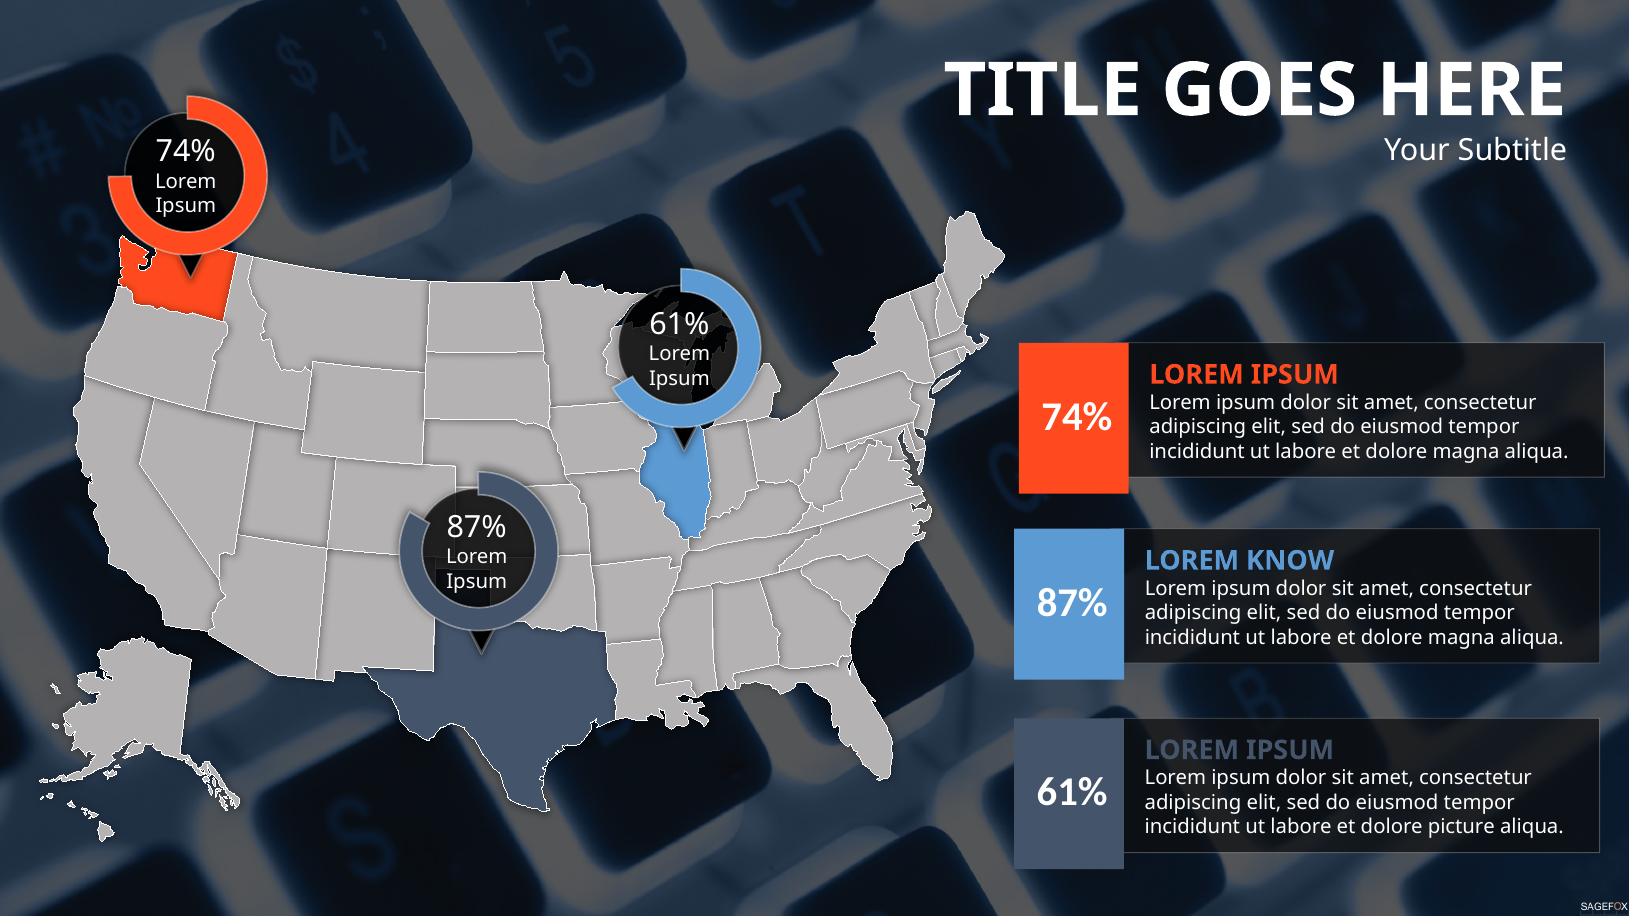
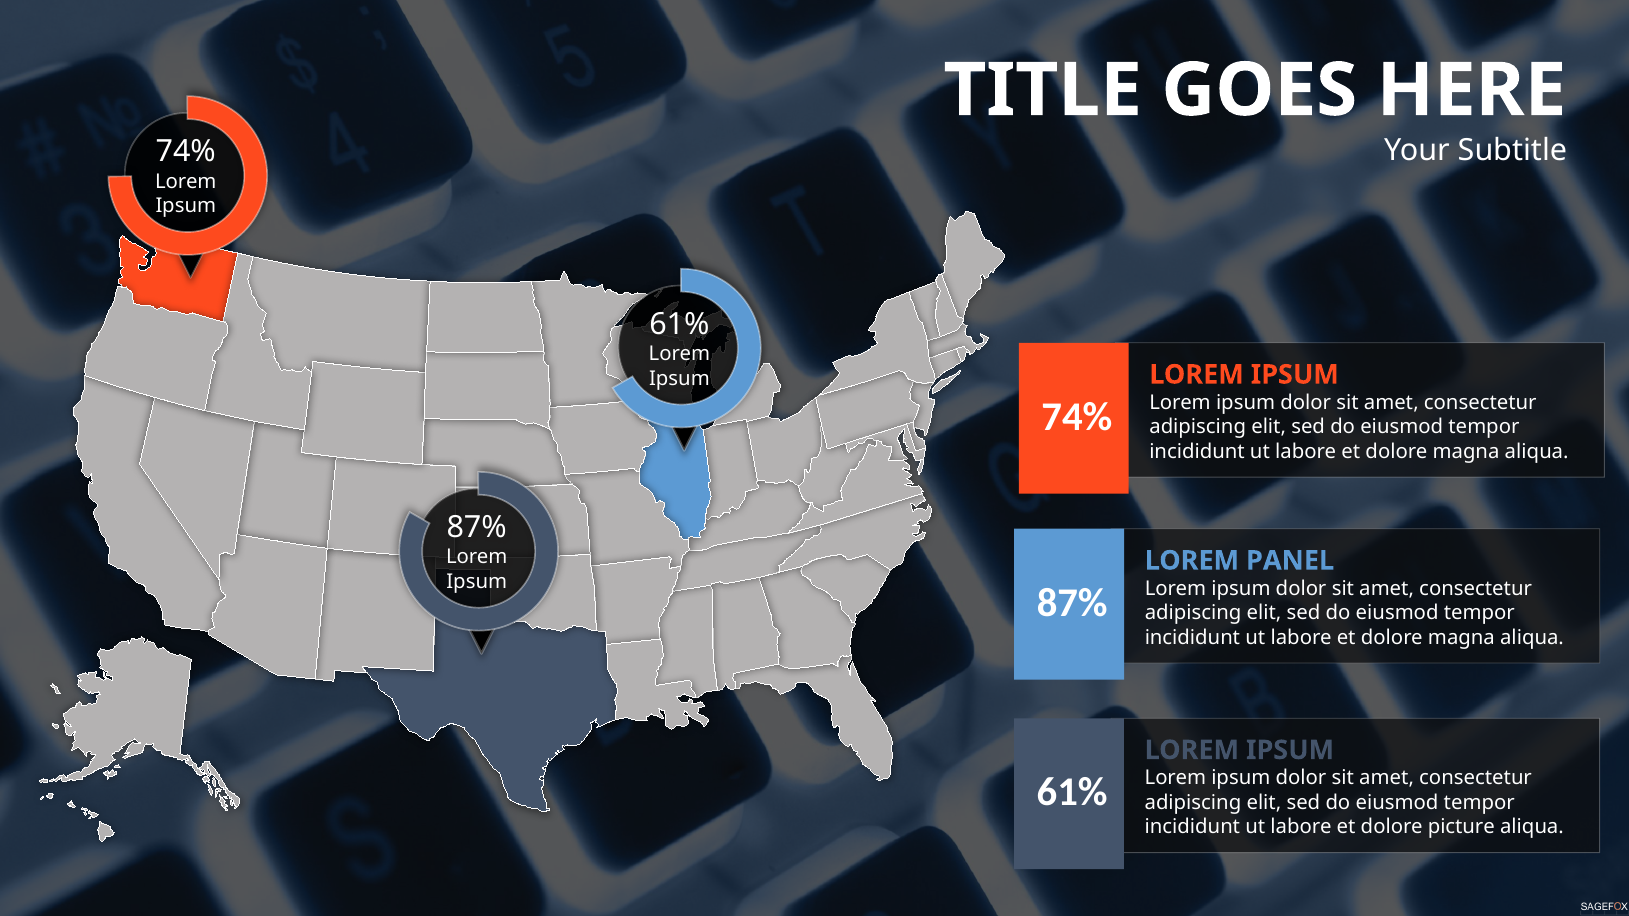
KNOW: KNOW -> PANEL
